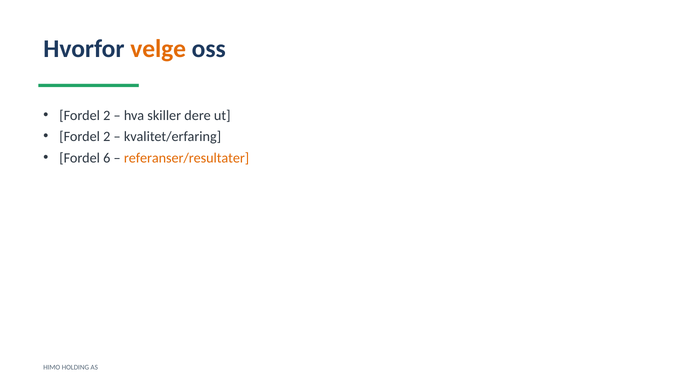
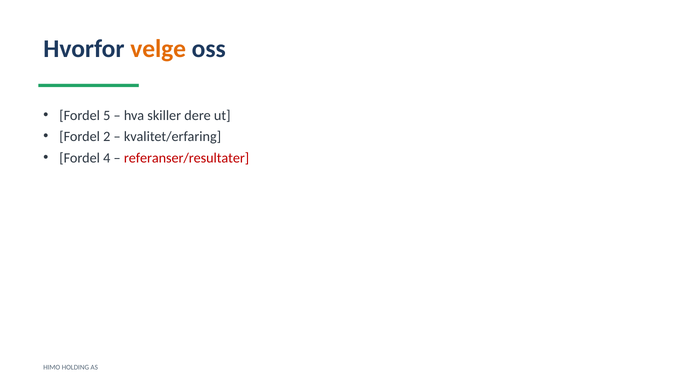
2 at (107, 115): 2 -> 5
6: 6 -> 4
referanser/resultater colour: orange -> red
